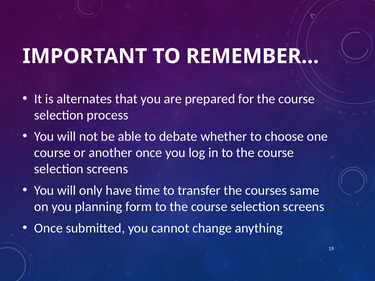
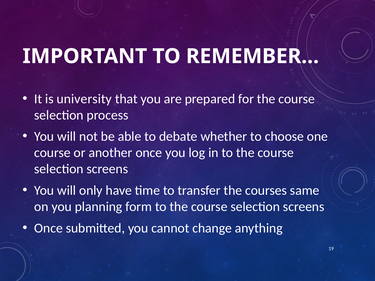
alternates: alternates -> university
